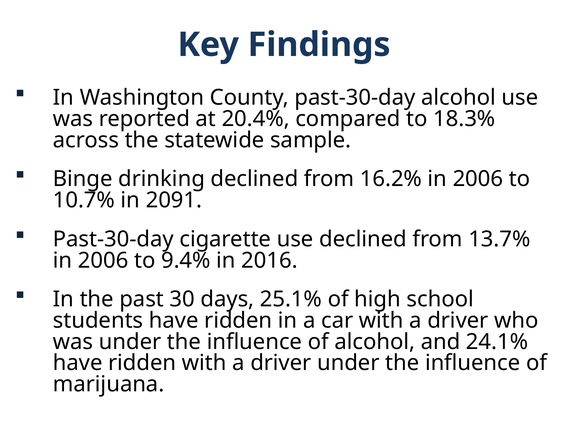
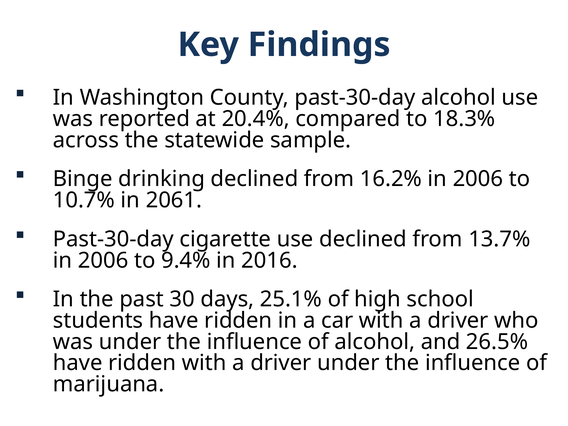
2091: 2091 -> 2061
24.1%: 24.1% -> 26.5%
